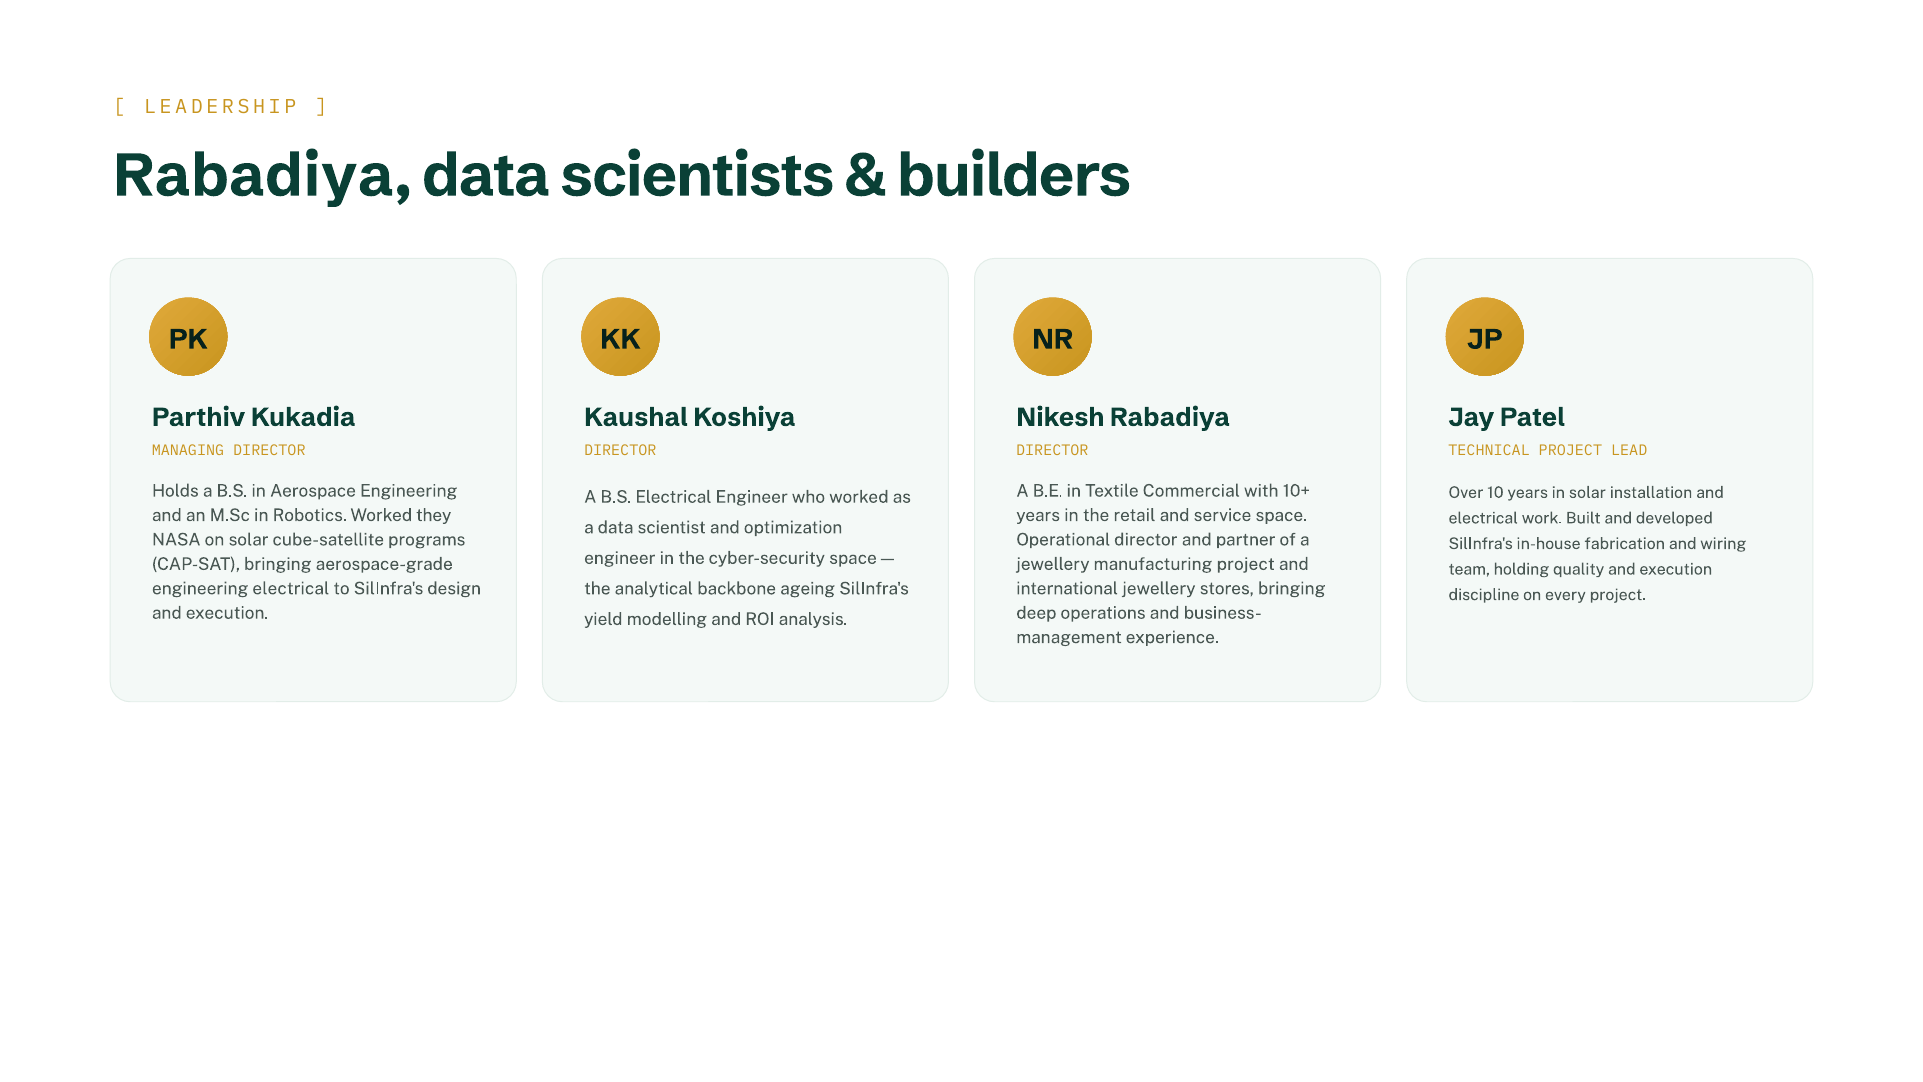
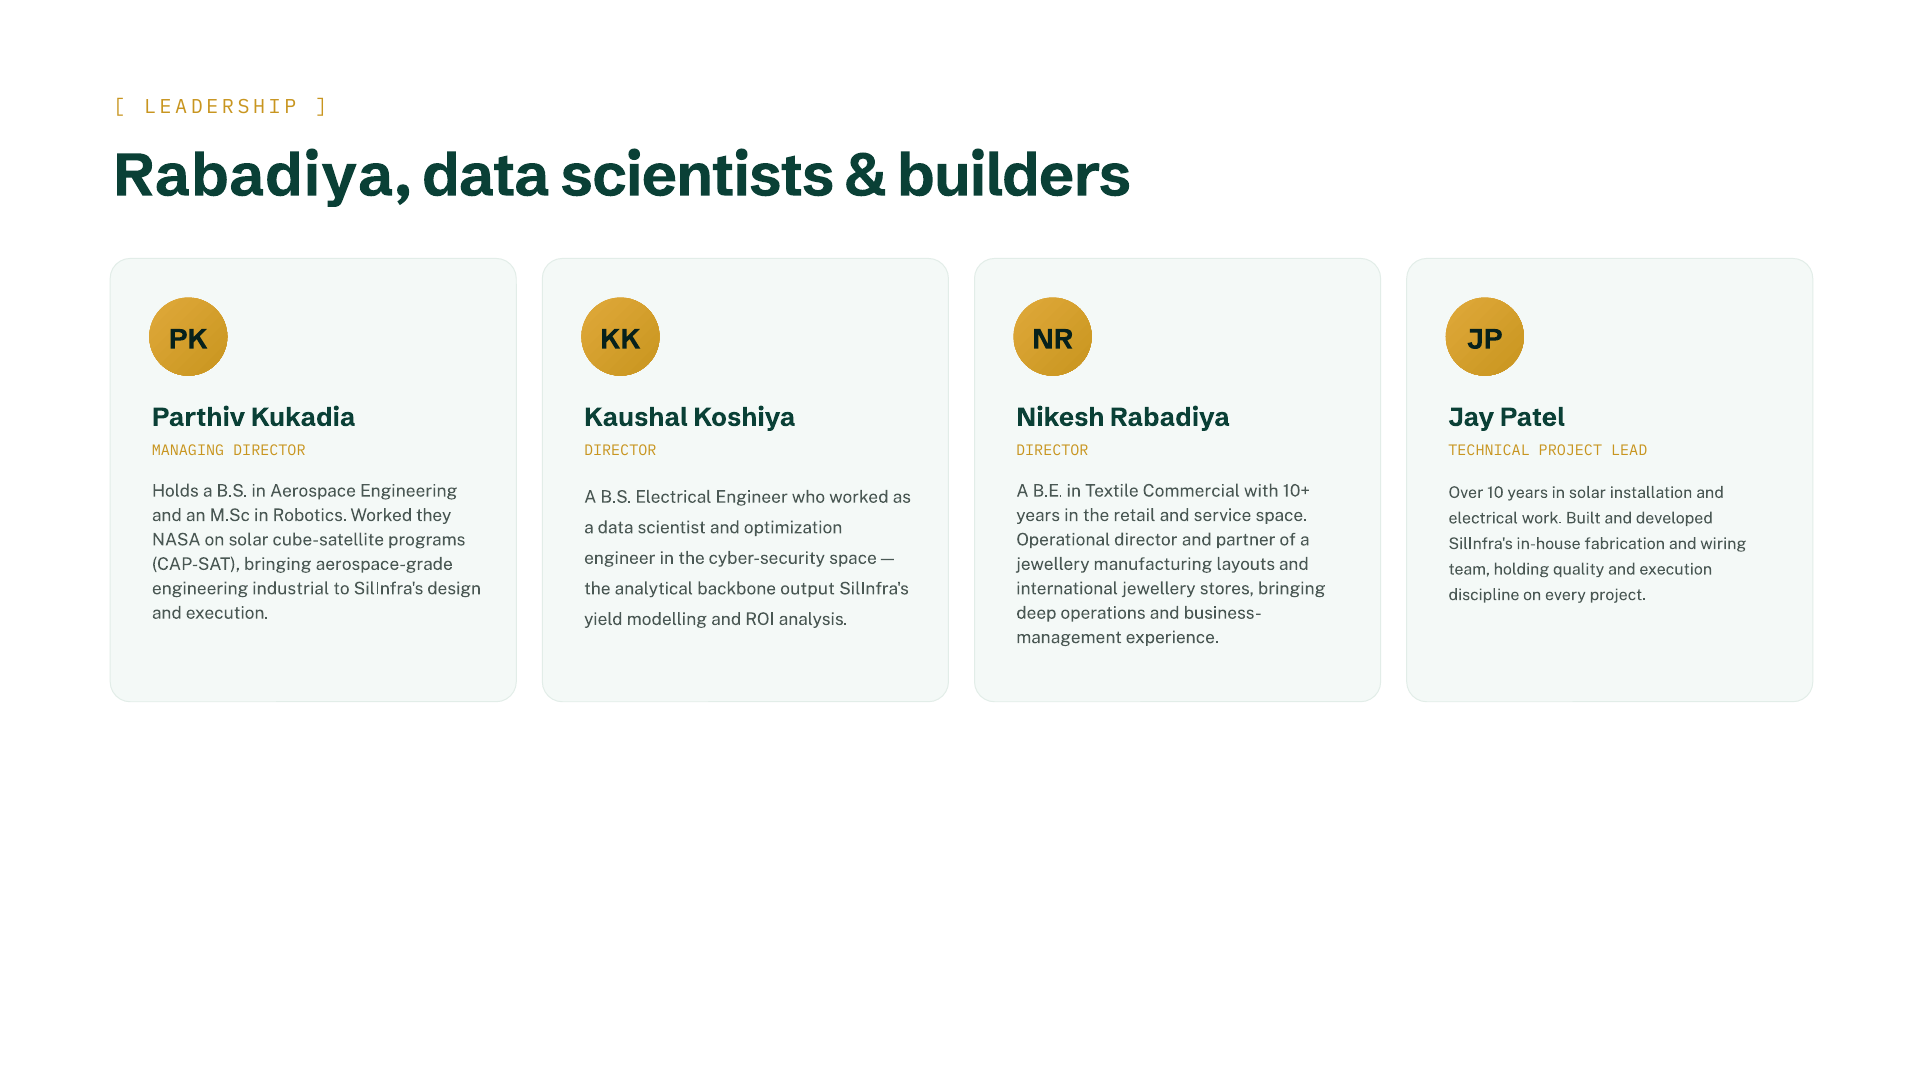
manufacturing project: project -> layouts
engineering electrical: electrical -> industrial
ageing: ageing -> output
